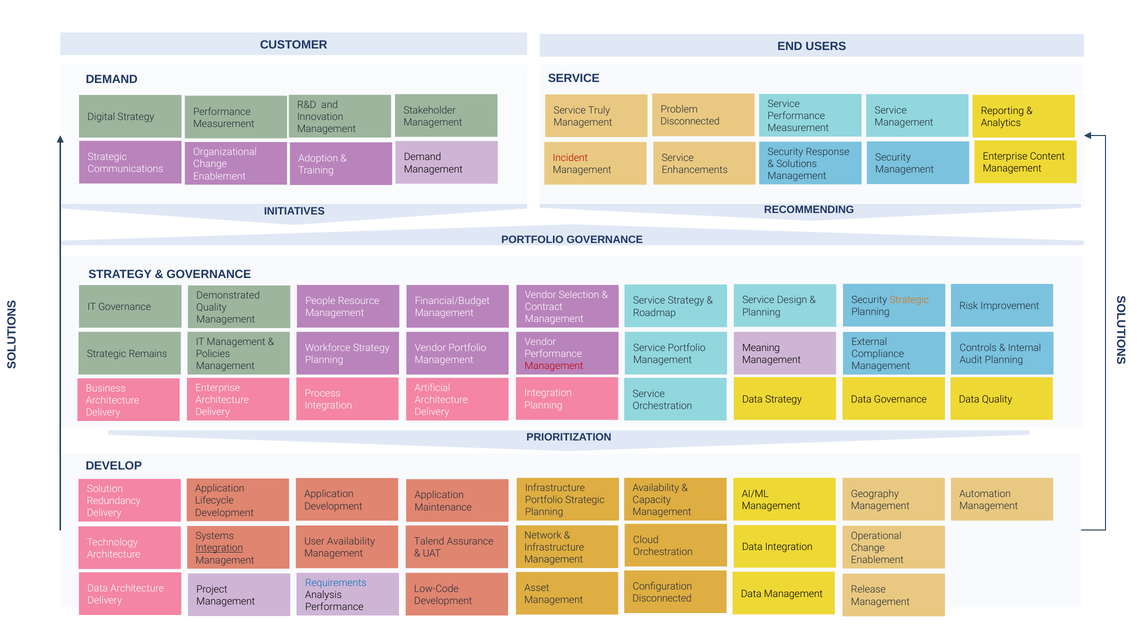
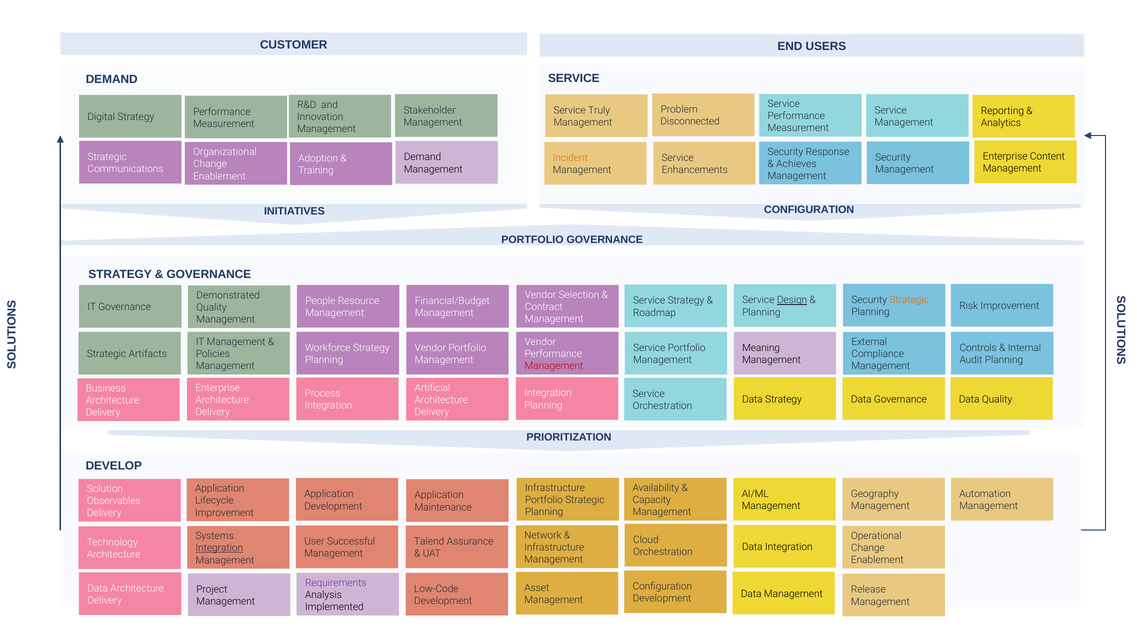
Incident colour: red -> orange
Solutions: Solutions -> Achieves
INITIATIVES RECOMMENDING: RECOMMENDING -> CONFIGURATION
Design underline: none -> present
Remains: Remains -> Artifacts
Redundancy: Redundancy -> Observables
Development at (224, 512): Development -> Improvement
User Availability: Availability -> Successful
Requirements colour: blue -> purple
Disconnected at (662, 598): Disconnected -> Development
Performance at (334, 607): Performance -> Implemented
